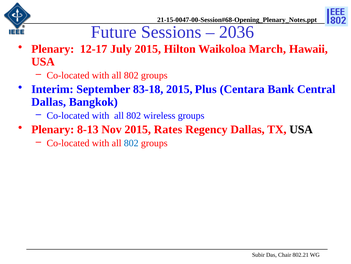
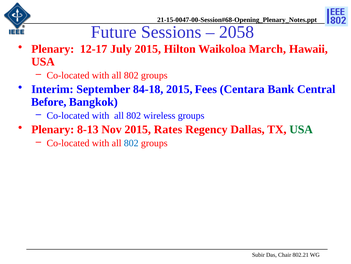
2036: 2036 -> 2058
83-18: 83-18 -> 84-18
Plus: Plus -> Fees
Dallas at (49, 102): Dallas -> Before
USA at (301, 129) colour: black -> green
